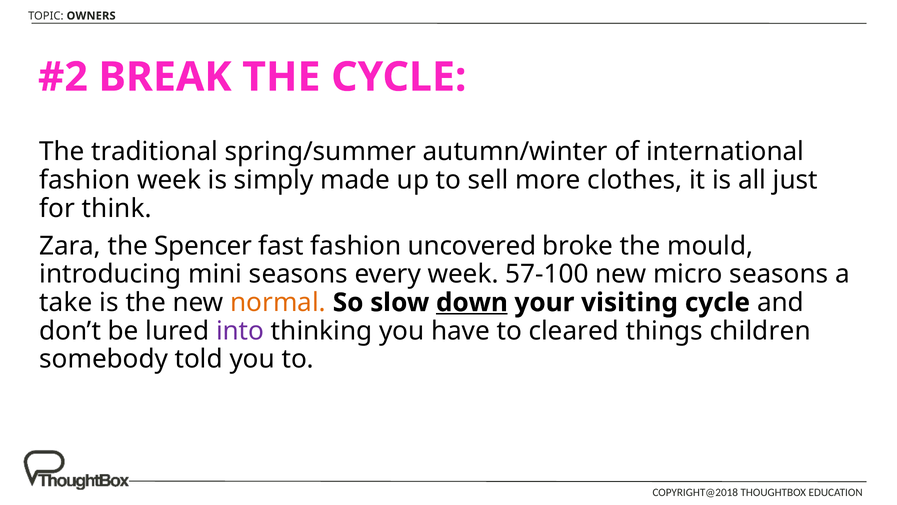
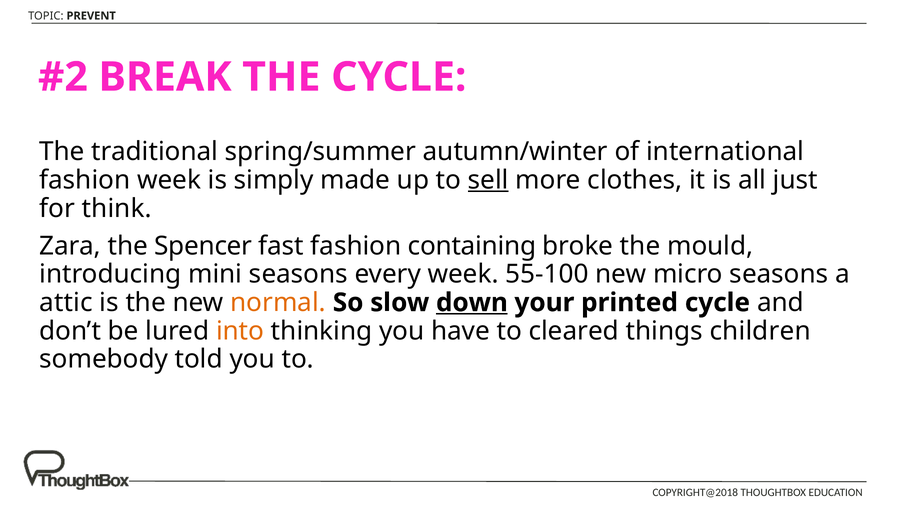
OWNERS: OWNERS -> PREVENT
sell underline: none -> present
uncovered: uncovered -> containing
57-100: 57-100 -> 55-100
take: take -> attic
visiting: visiting -> printed
into colour: purple -> orange
